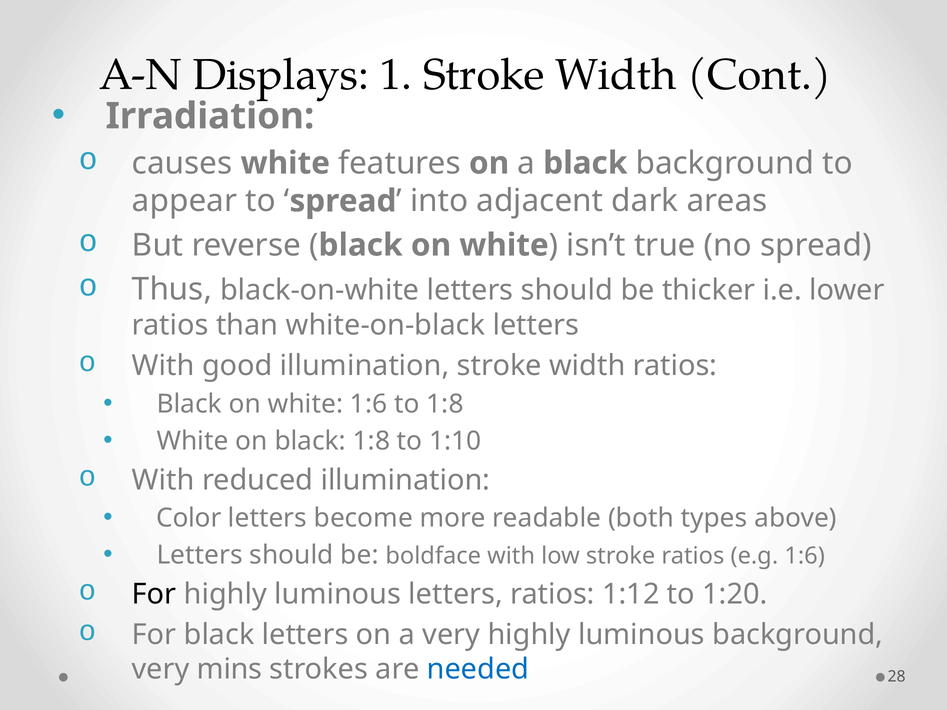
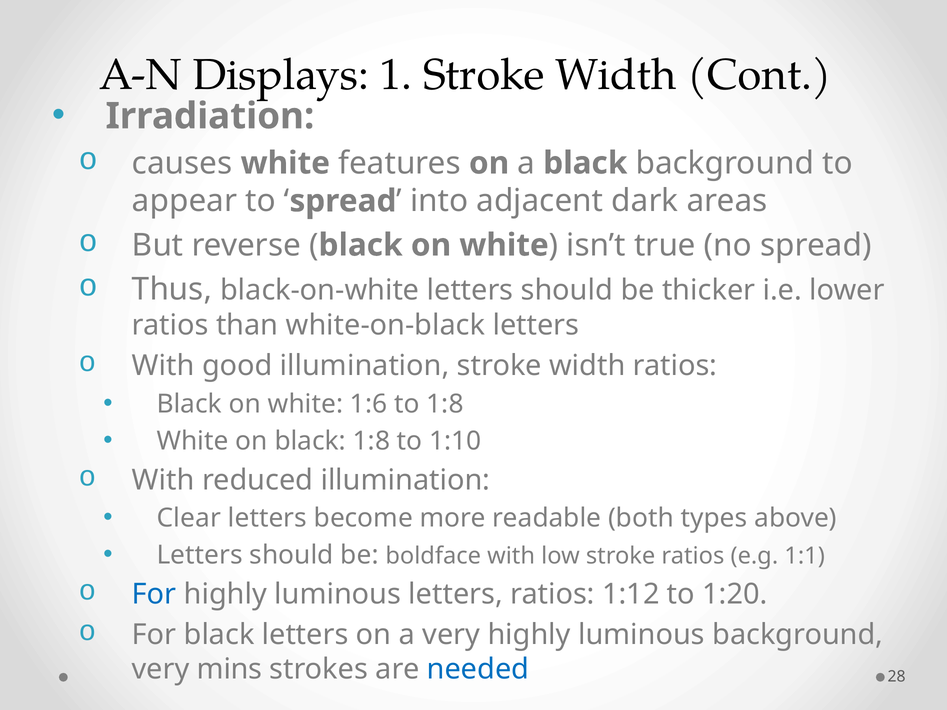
Color: Color -> Clear
e.g 1:6: 1:6 -> 1:1
For at (154, 594) colour: black -> blue
